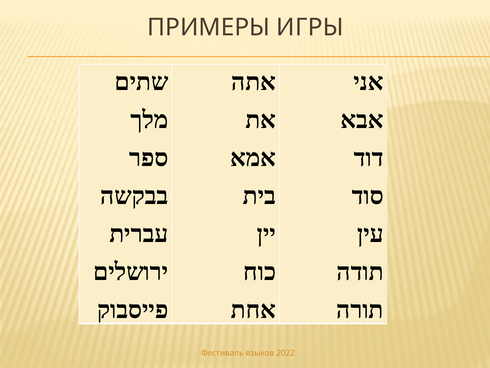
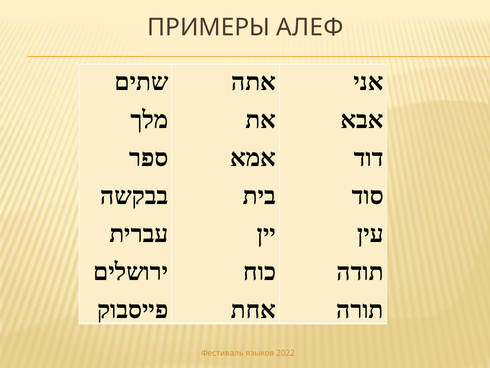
ИГРЫ: ИГРЫ -> АЛЕФ
